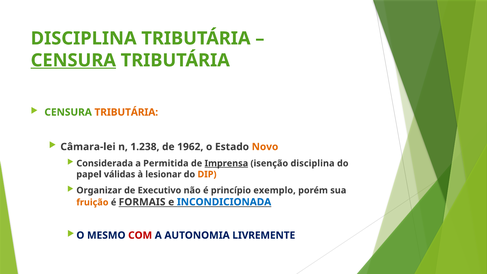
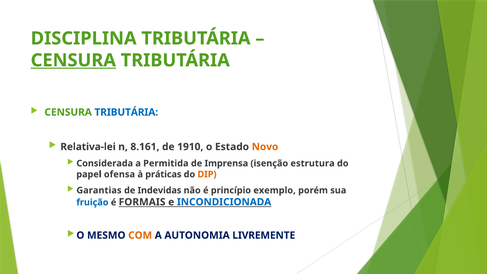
TRIBUTÁRIA at (126, 112) colour: orange -> blue
Câmara-lei: Câmara-lei -> Relativa-lei
1.238: 1.238 -> 8.161
1962: 1962 -> 1910
Imprensa underline: present -> none
isenção disciplina: disciplina -> estrutura
válidas: válidas -> ofensa
lesionar: lesionar -> práticas
Organizar: Organizar -> Garantias
Executivo: Executivo -> Indevidas
fruição colour: orange -> blue
COM colour: red -> orange
